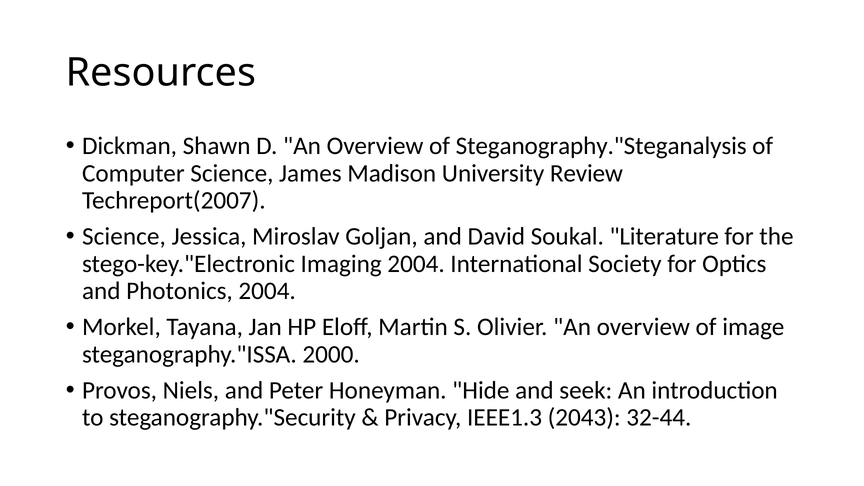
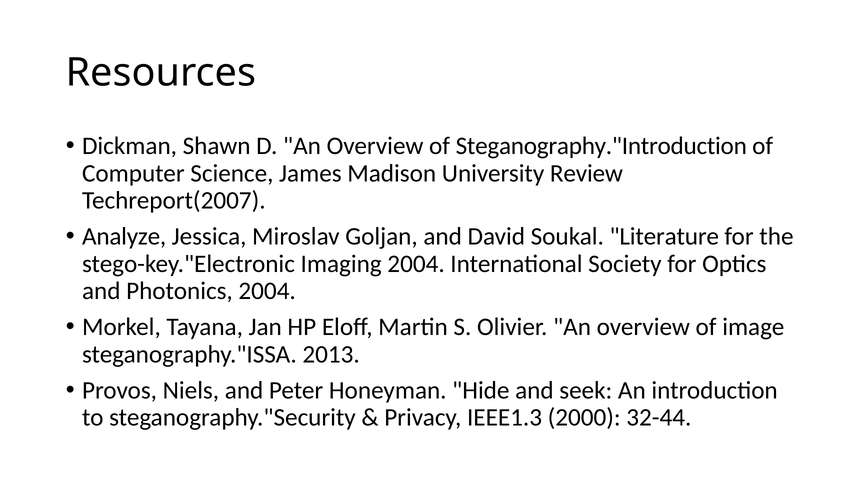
Steganography."Steganalysis: Steganography."Steganalysis -> Steganography."Introduction
Science at (124, 237): Science -> Analyze
2000: 2000 -> 2013
2043: 2043 -> 2000
